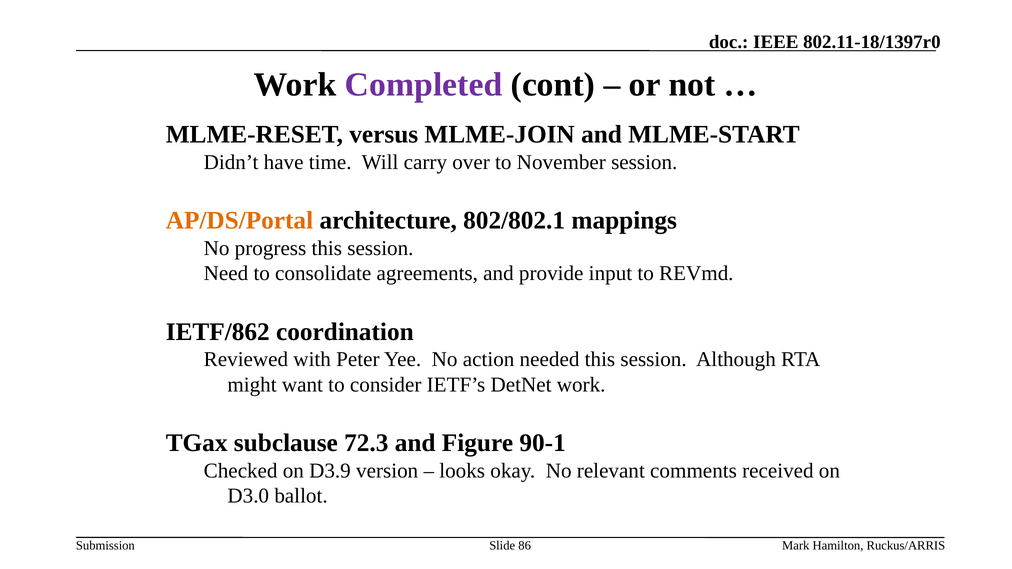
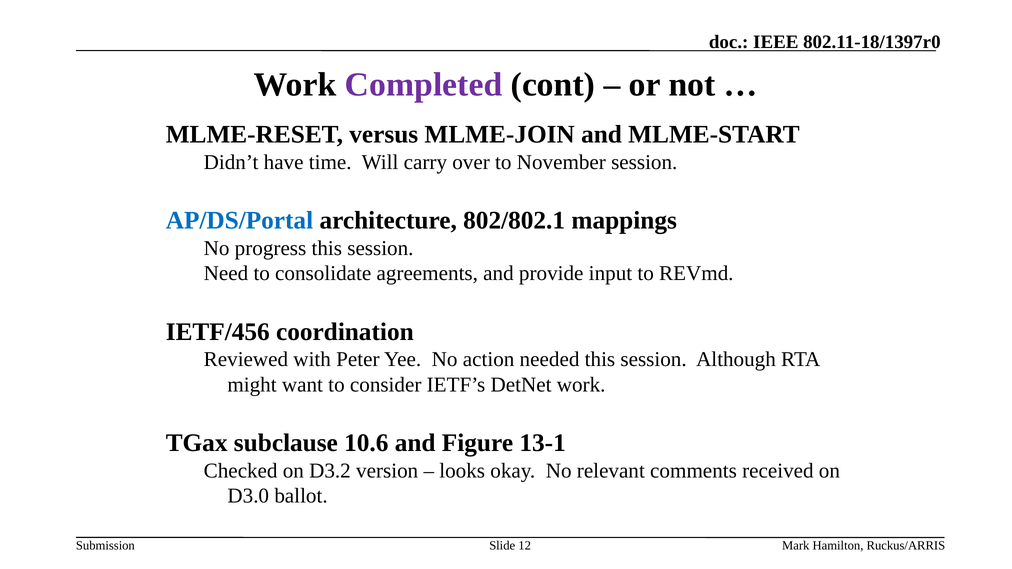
AP/DS/Portal colour: orange -> blue
IETF/862: IETF/862 -> IETF/456
72.3: 72.3 -> 10.6
90-1: 90-1 -> 13-1
D3.9: D3.9 -> D3.2
86: 86 -> 12
